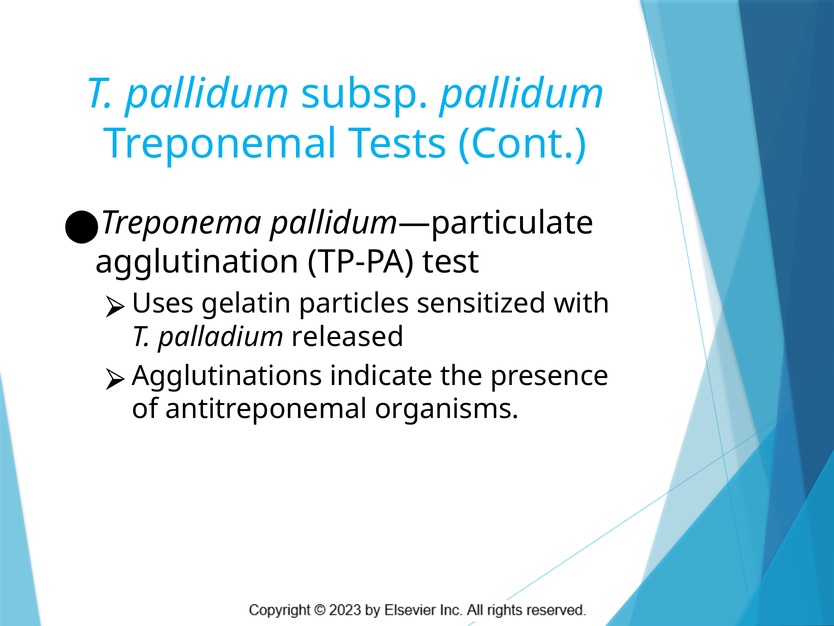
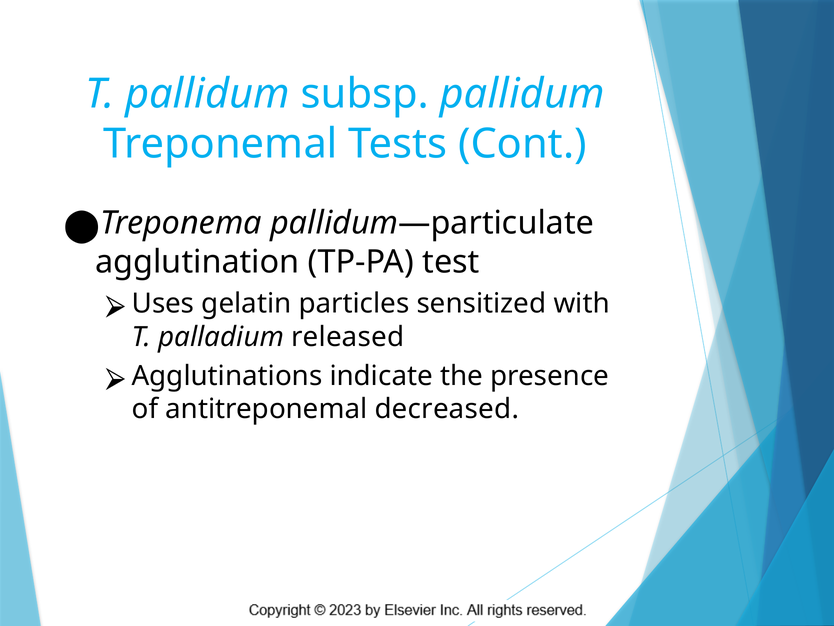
organisms: organisms -> decreased
